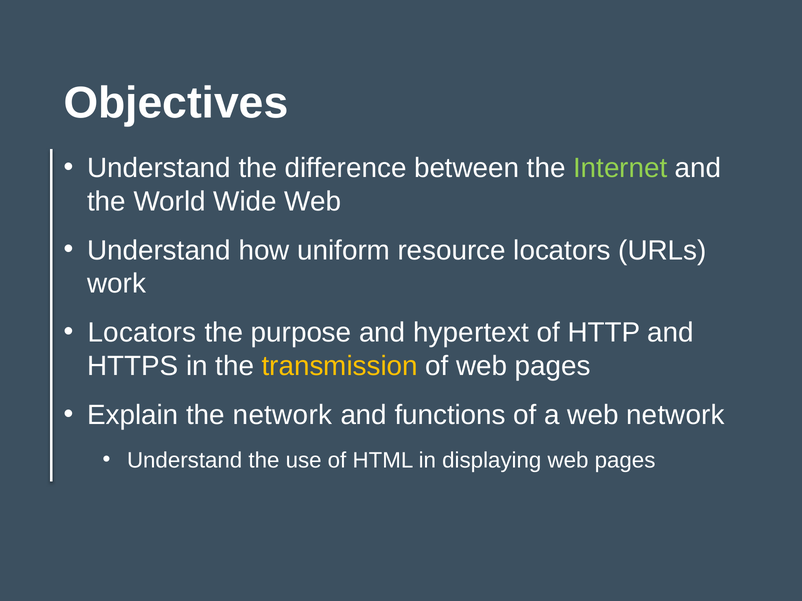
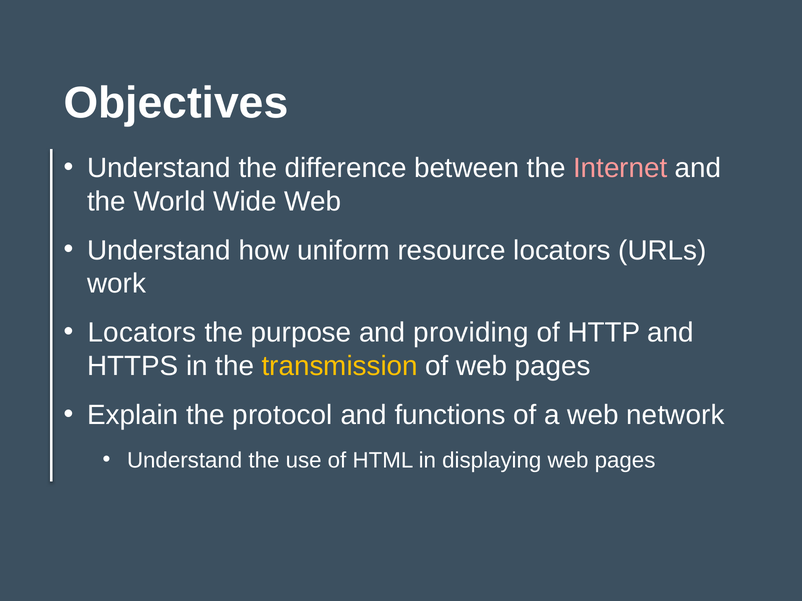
Internet colour: light green -> pink
hypertext: hypertext -> providing
the network: network -> protocol
